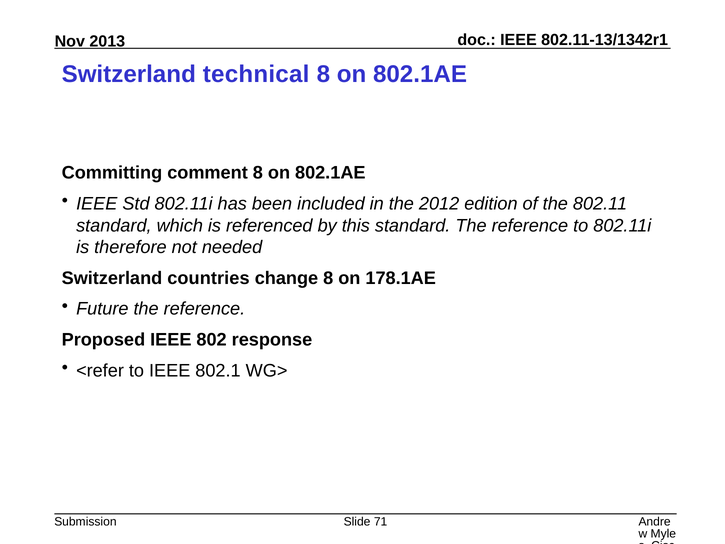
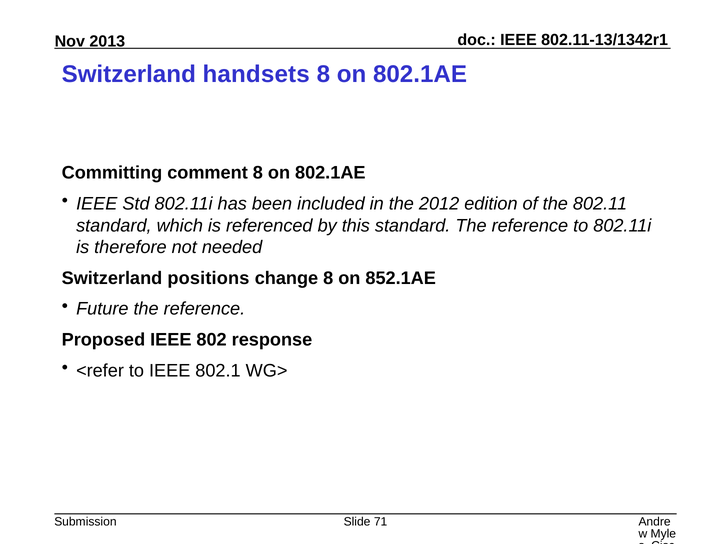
technical: technical -> handsets
countries: countries -> positions
178.1AE: 178.1AE -> 852.1AE
